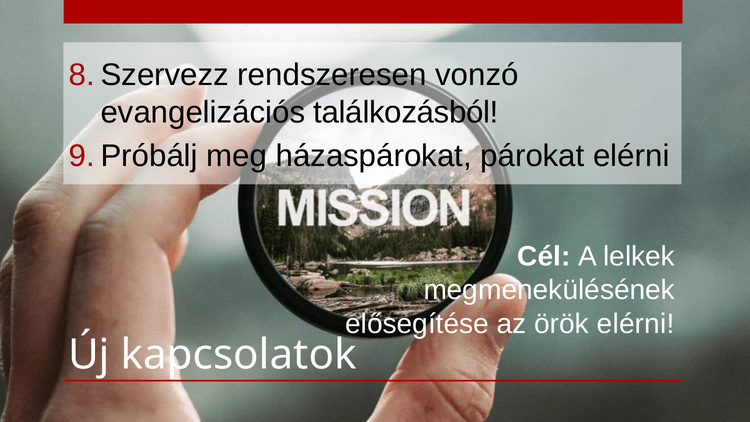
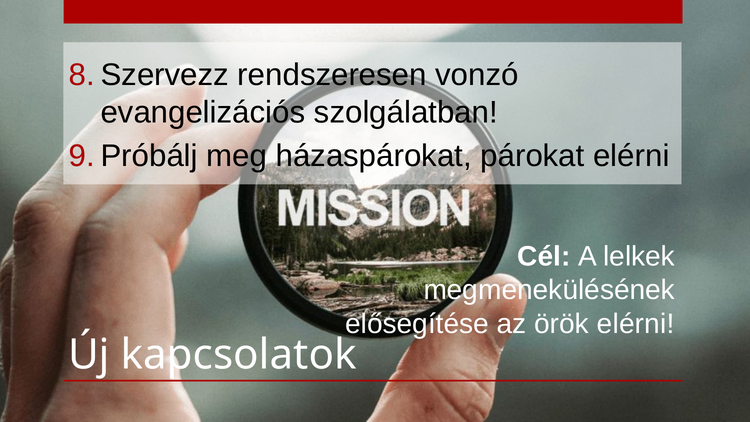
találkozásból: találkozásból -> szolgálatban
